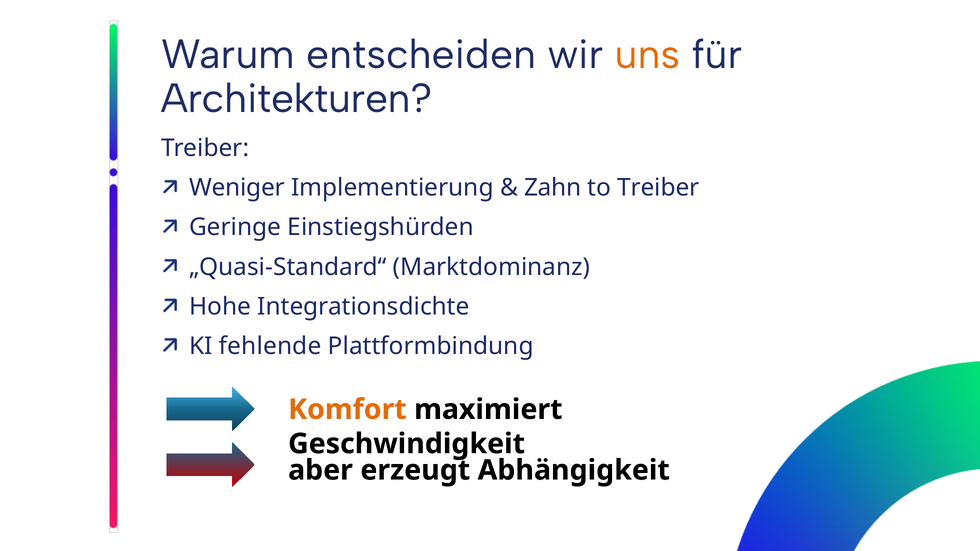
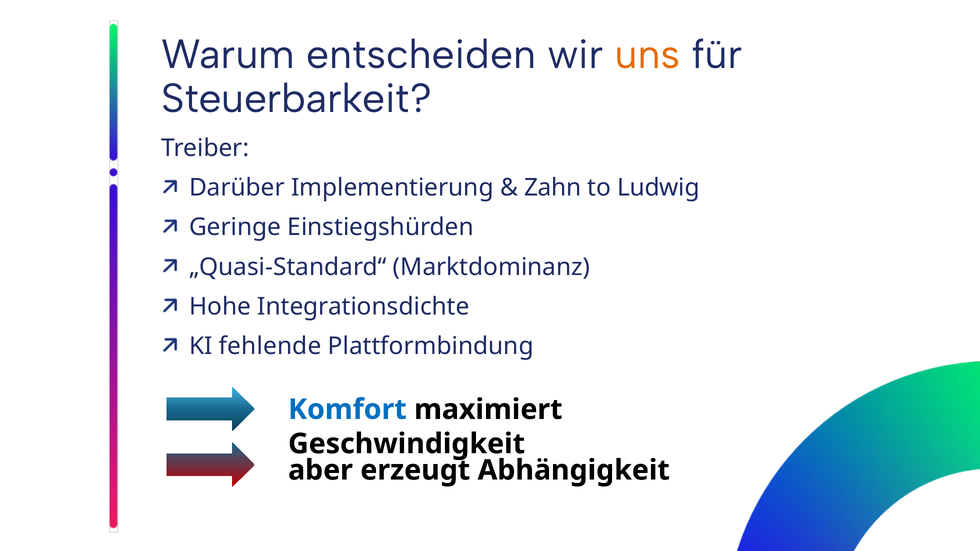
Architekturen: Architekturen -> Steuerbarkeit
Weniger: Weniger -> Darüber
to Treiber: Treiber -> Ludwig
Komfort colour: orange -> blue
